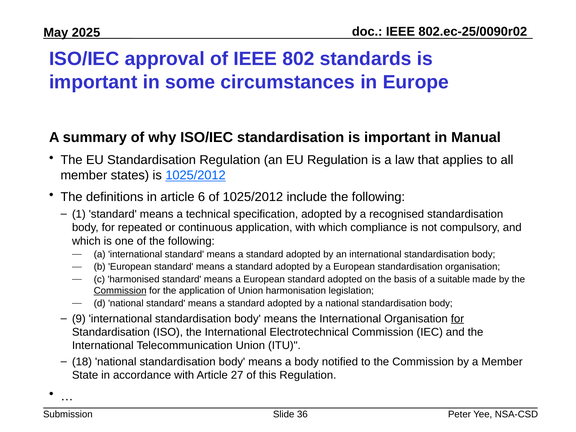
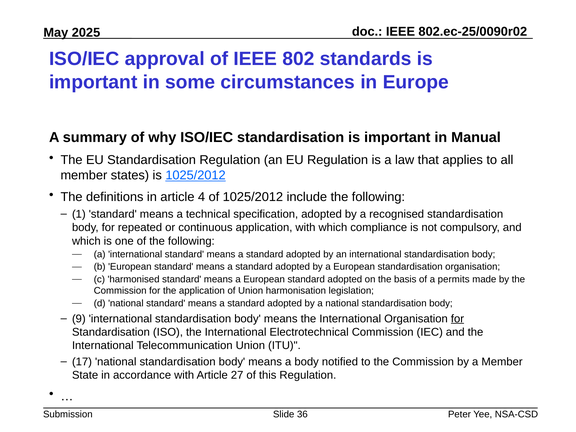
6: 6 -> 4
suitable: suitable -> permits
Commission at (120, 291) underline: present -> none
18: 18 -> 17
